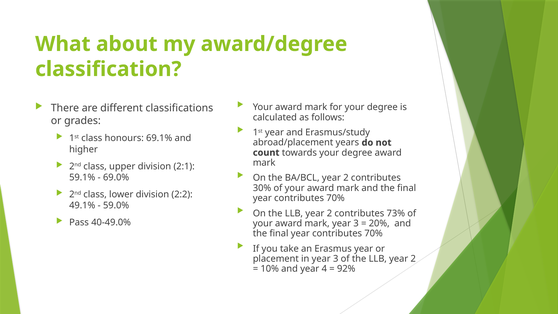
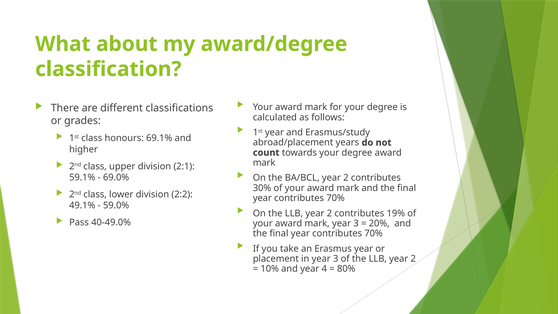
73%: 73% -> 19%
92%: 92% -> 80%
